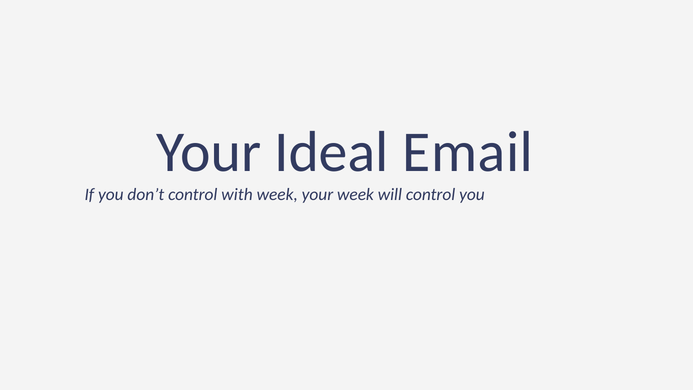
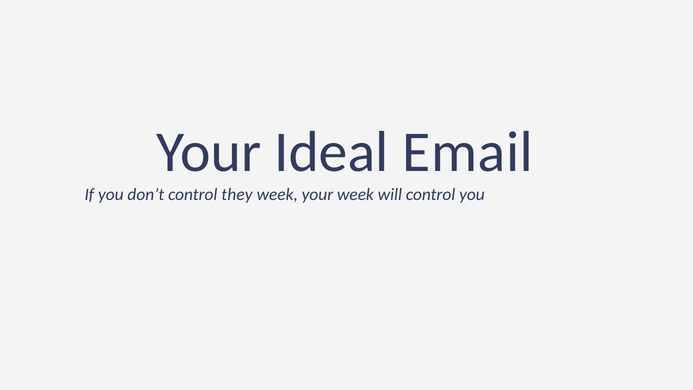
with: with -> they
